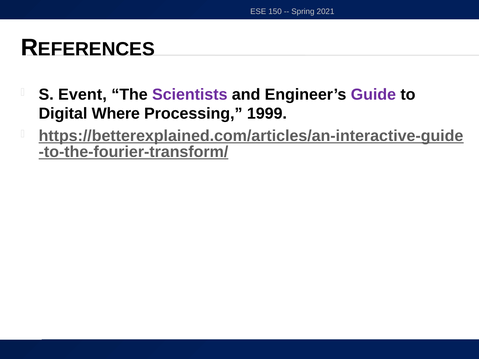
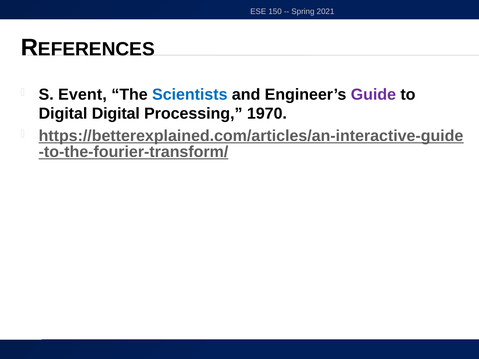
Scientists colour: purple -> blue
Digital Where: Where -> Digital
1999: 1999 -> 1970
